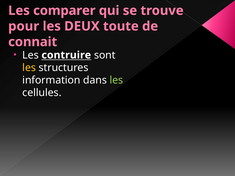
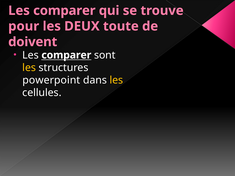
connait: connait -> doivent
contruire at (66, 55): contruire -> comparer
information: information -> powerpoint
les at (116, 80) colour: light green -> yellow
